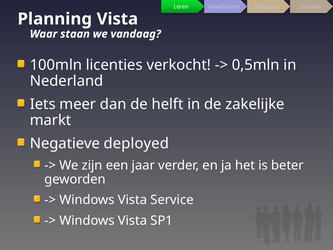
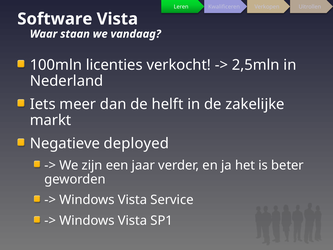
Planning: Planning -> Software
0,5mln: 0,5mln -> 2,5mln
